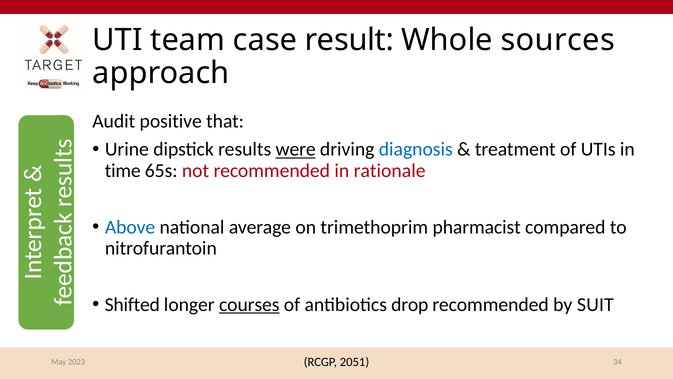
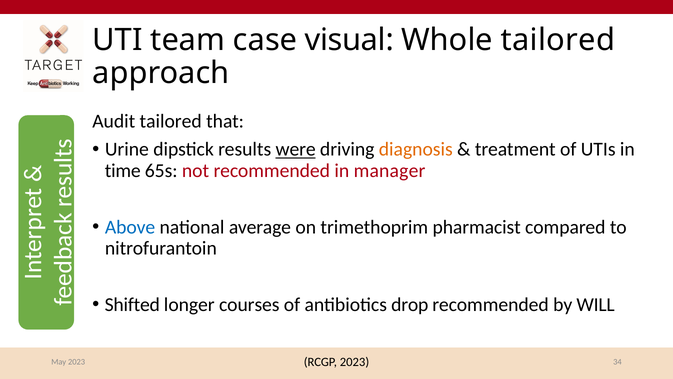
result: result -> visual
Whole sources: sources -> tailored
Audit positive: positive -> tailored
diagnosis colour: blue -> orange
rationale: rationale -> manager
courses underline: present -> none
SUIT: SUIT -> WILL
RCGP 2051: 2051 -> 2023
